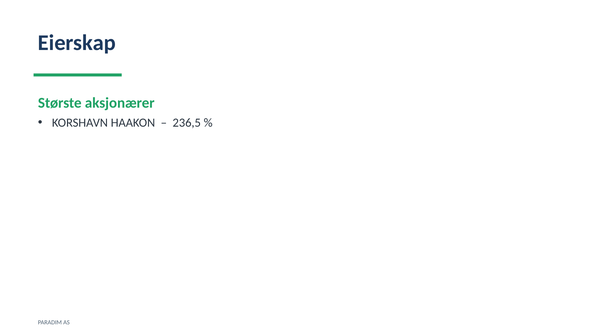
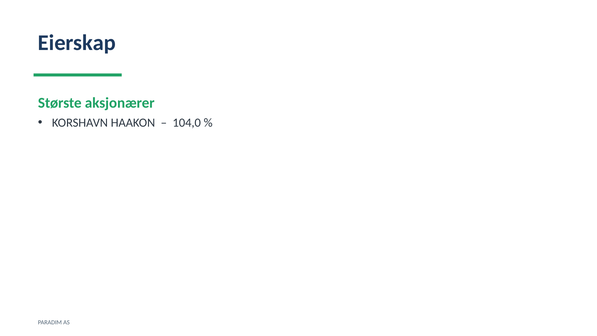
236,5: 236,5 -> 104,0
